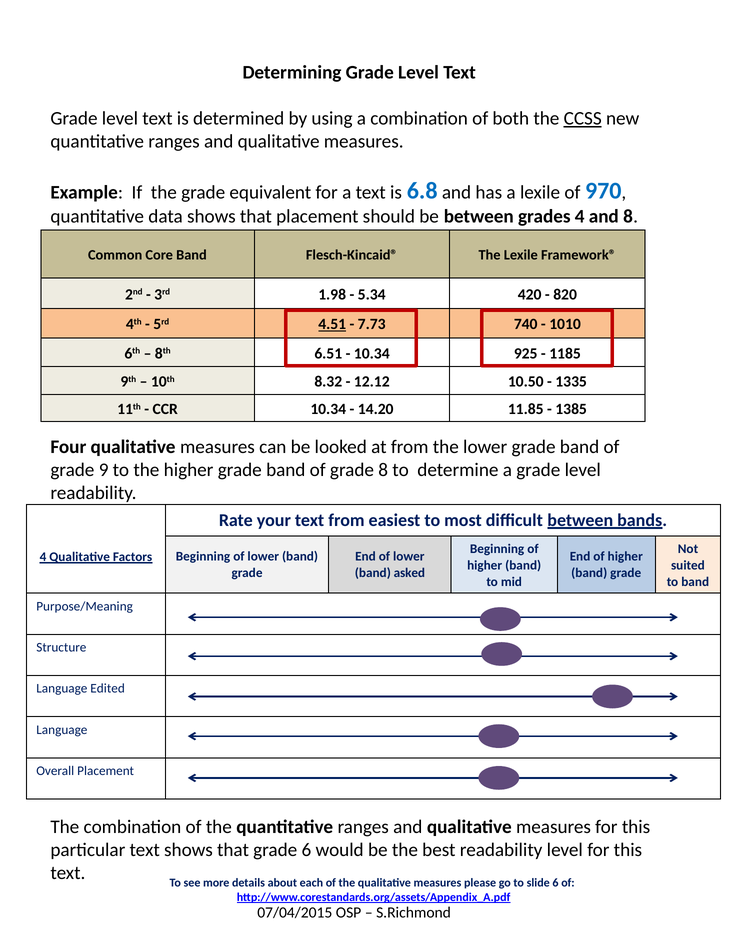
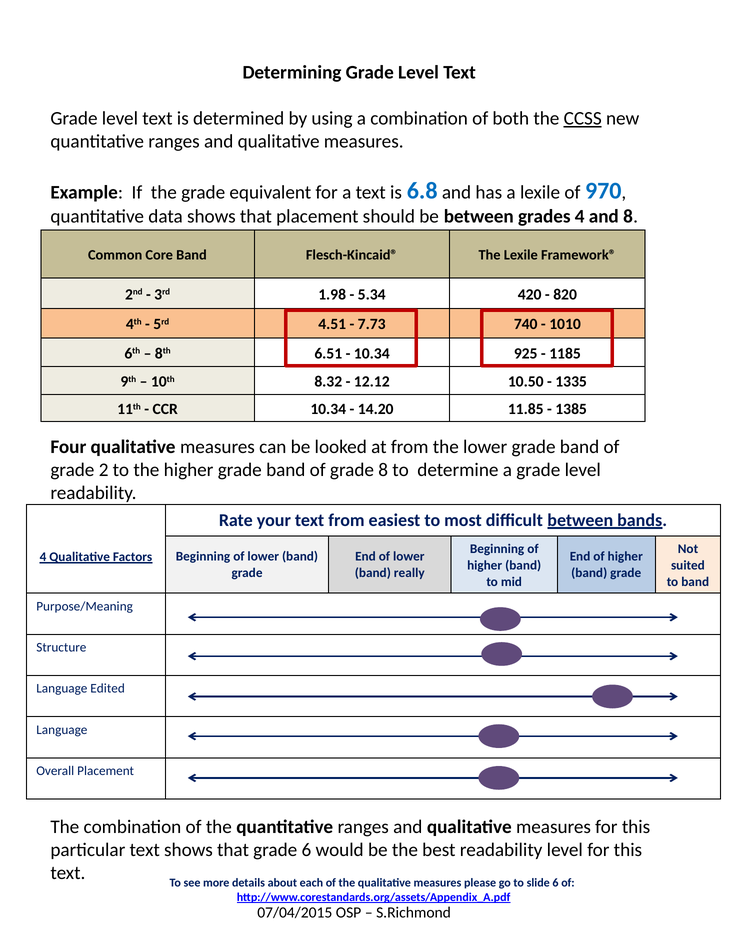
4.51 underline: present -> none
9: 9 -> 2
asked: asked -> really
